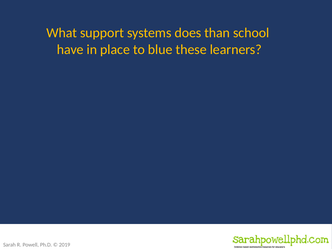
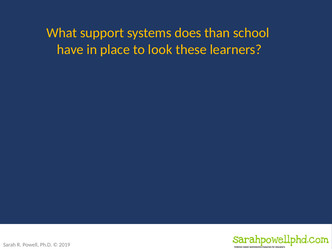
blue: blue -> look
